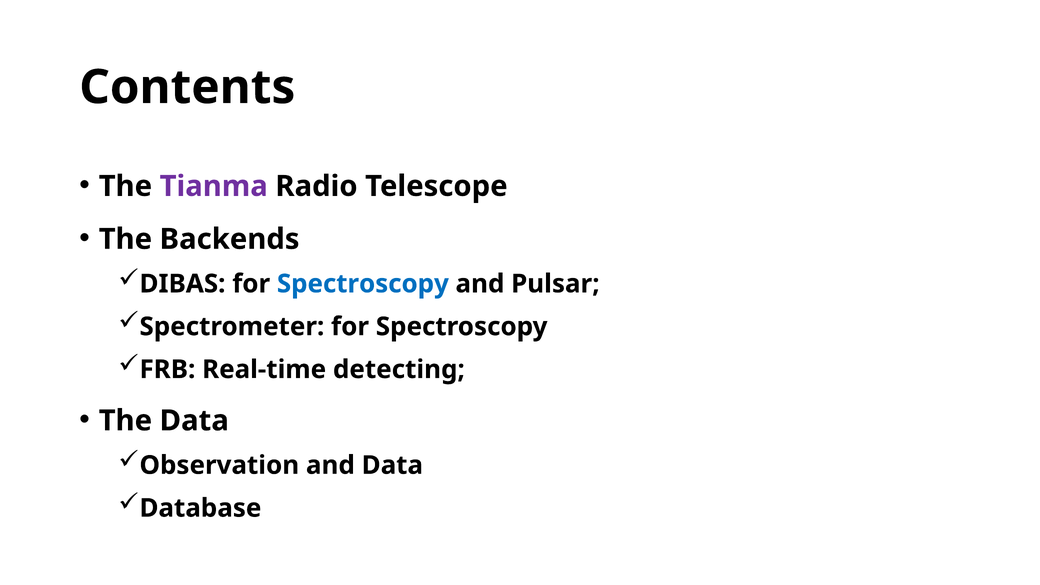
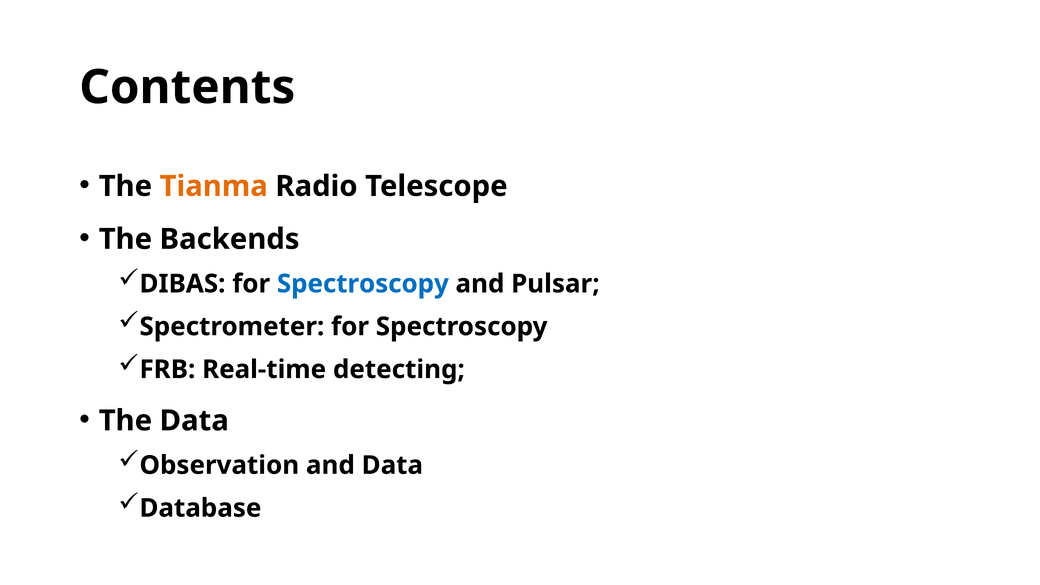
Tianma colour: purple -> orange
